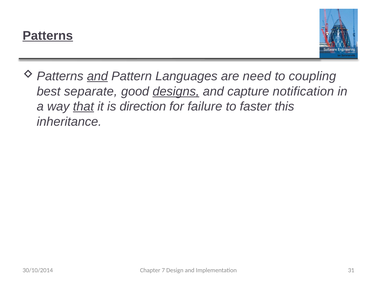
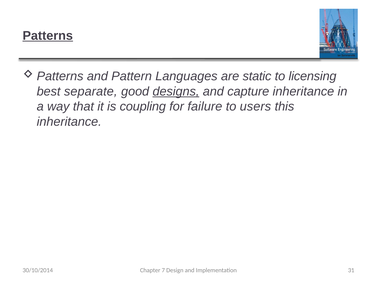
and at (97, 76) underline: present -> none
need: need -> static
coupling: coupling -> licensing
capture notification: notification -> inheritance
that underline: present -> none
direction: direction -> coupling
faster: faster -> users
